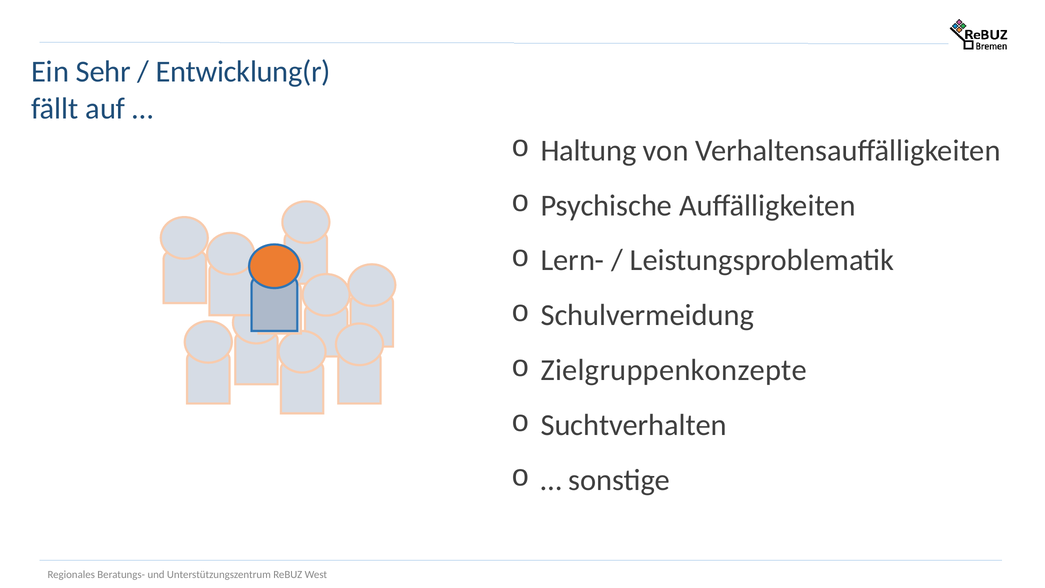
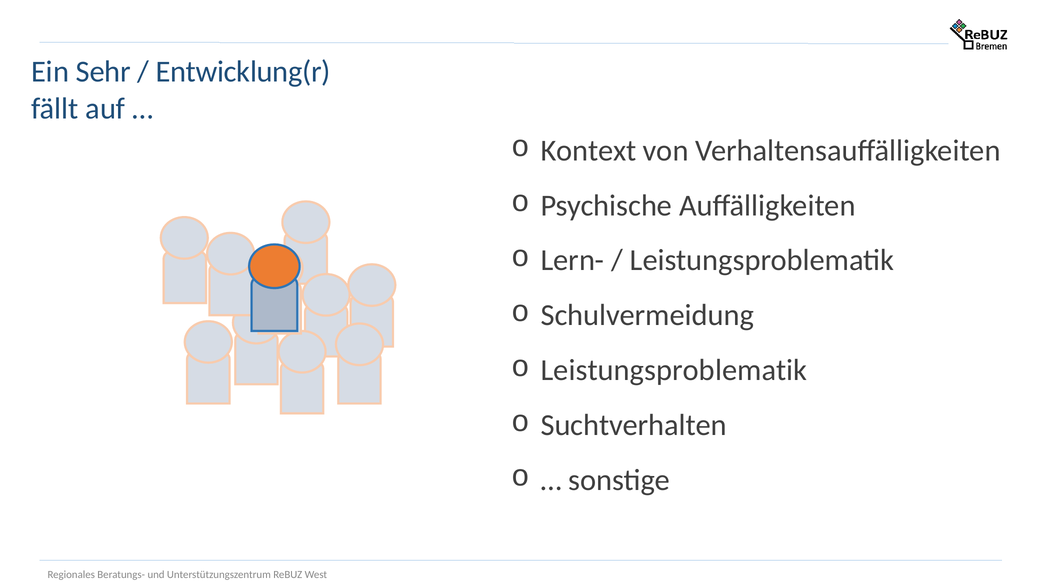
Haltung: Haltung -> Kontext
Zielgruppenkonzepte at (674, 370): Zielgruppenkonzepte -> Leistungsproblematik
